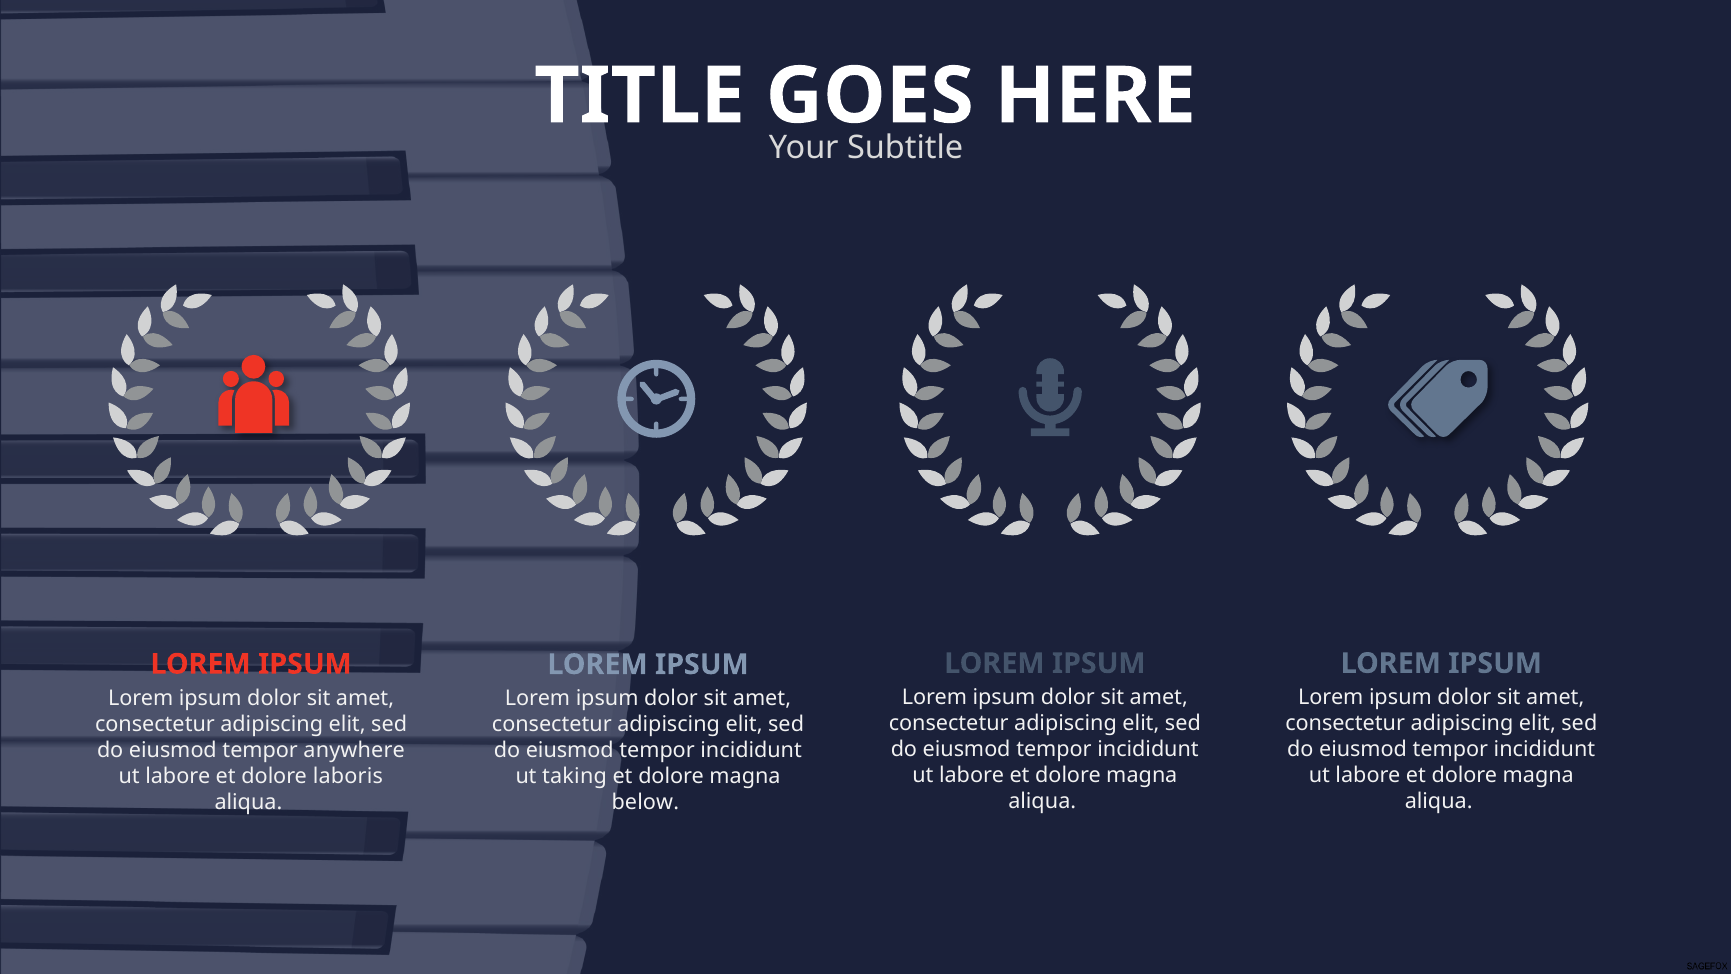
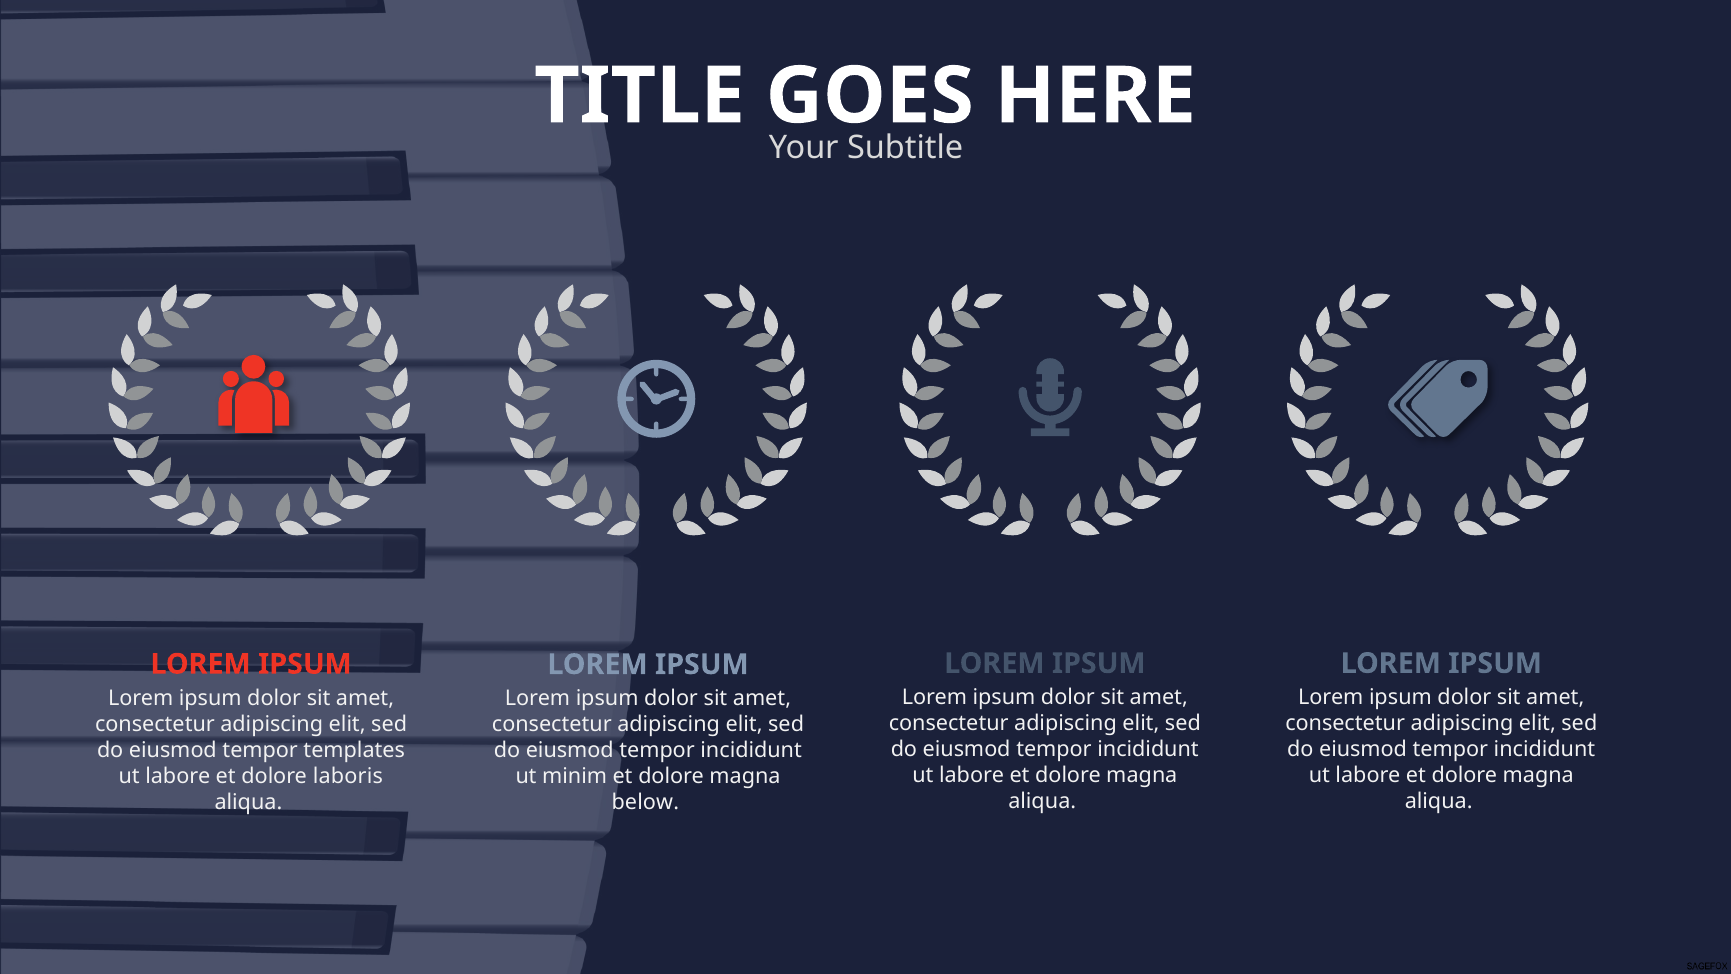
anywhere: anywhere -> templates
taking: taking -> minim
